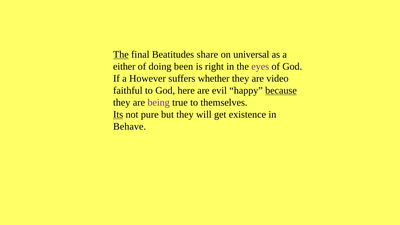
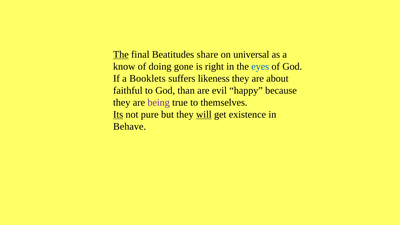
either: either -> know
been: been -> gone
eyes colour: purple -> blue
However: However -> Booklets
whether: whether -> likeness
video: video -> about
here: here -> than
because underline: present -> none
will underline: none -> present
